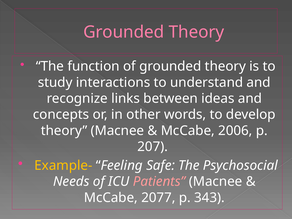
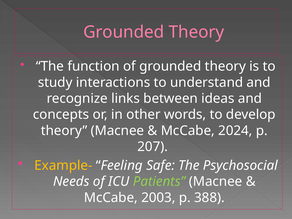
2006: 2006 -> 2024
Patients colour: pink -> light green
2077: 2077 -> 2003
343: 343 -> 388
